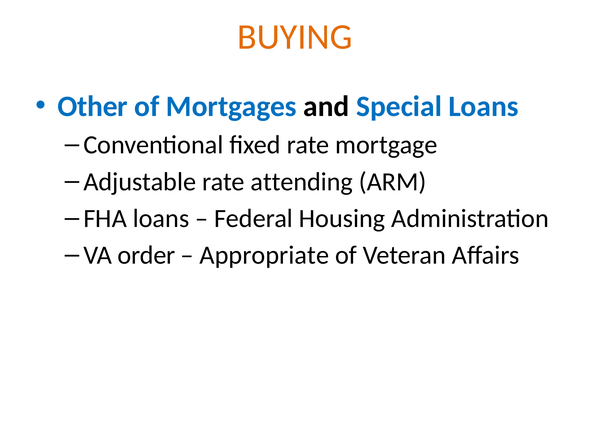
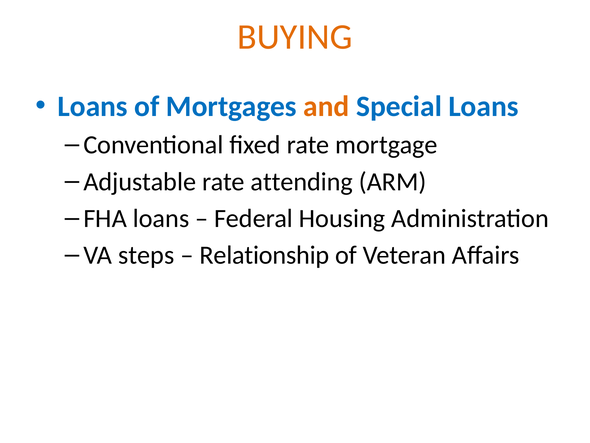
Other at (93, 106): Other -> Loans
and colour: black -> orange
order: order -> steps
Appropriate: Appropriate -> Relationship
